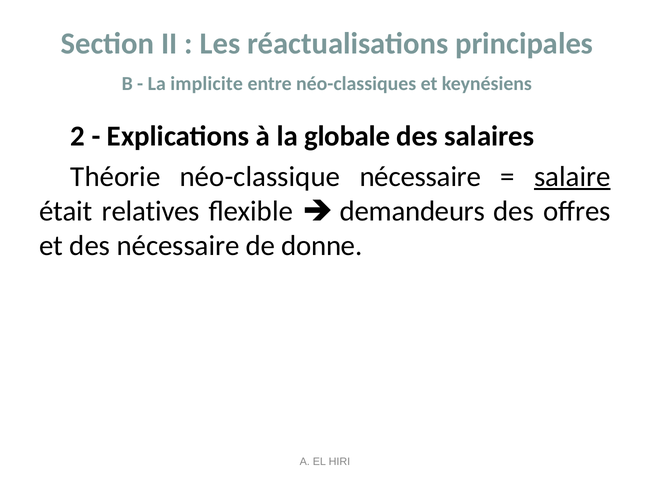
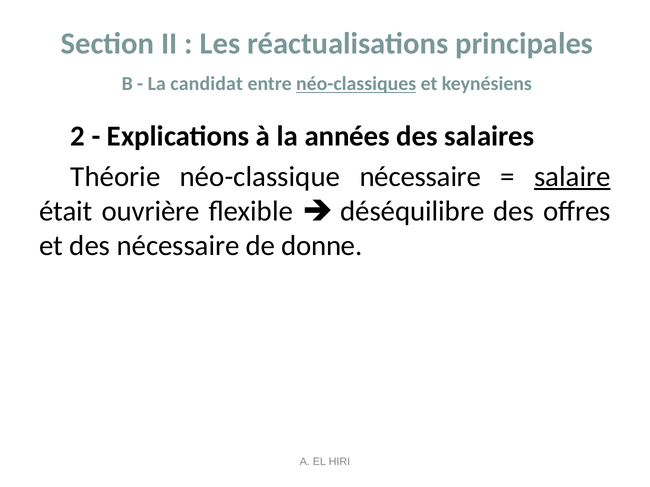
implicite: implicite -> candidat
néo-classiques underline: none -> present
globale: globale -> années
relatives: relatives -> ouvrière
demandeurs: demandeurs -> déséquilibre
